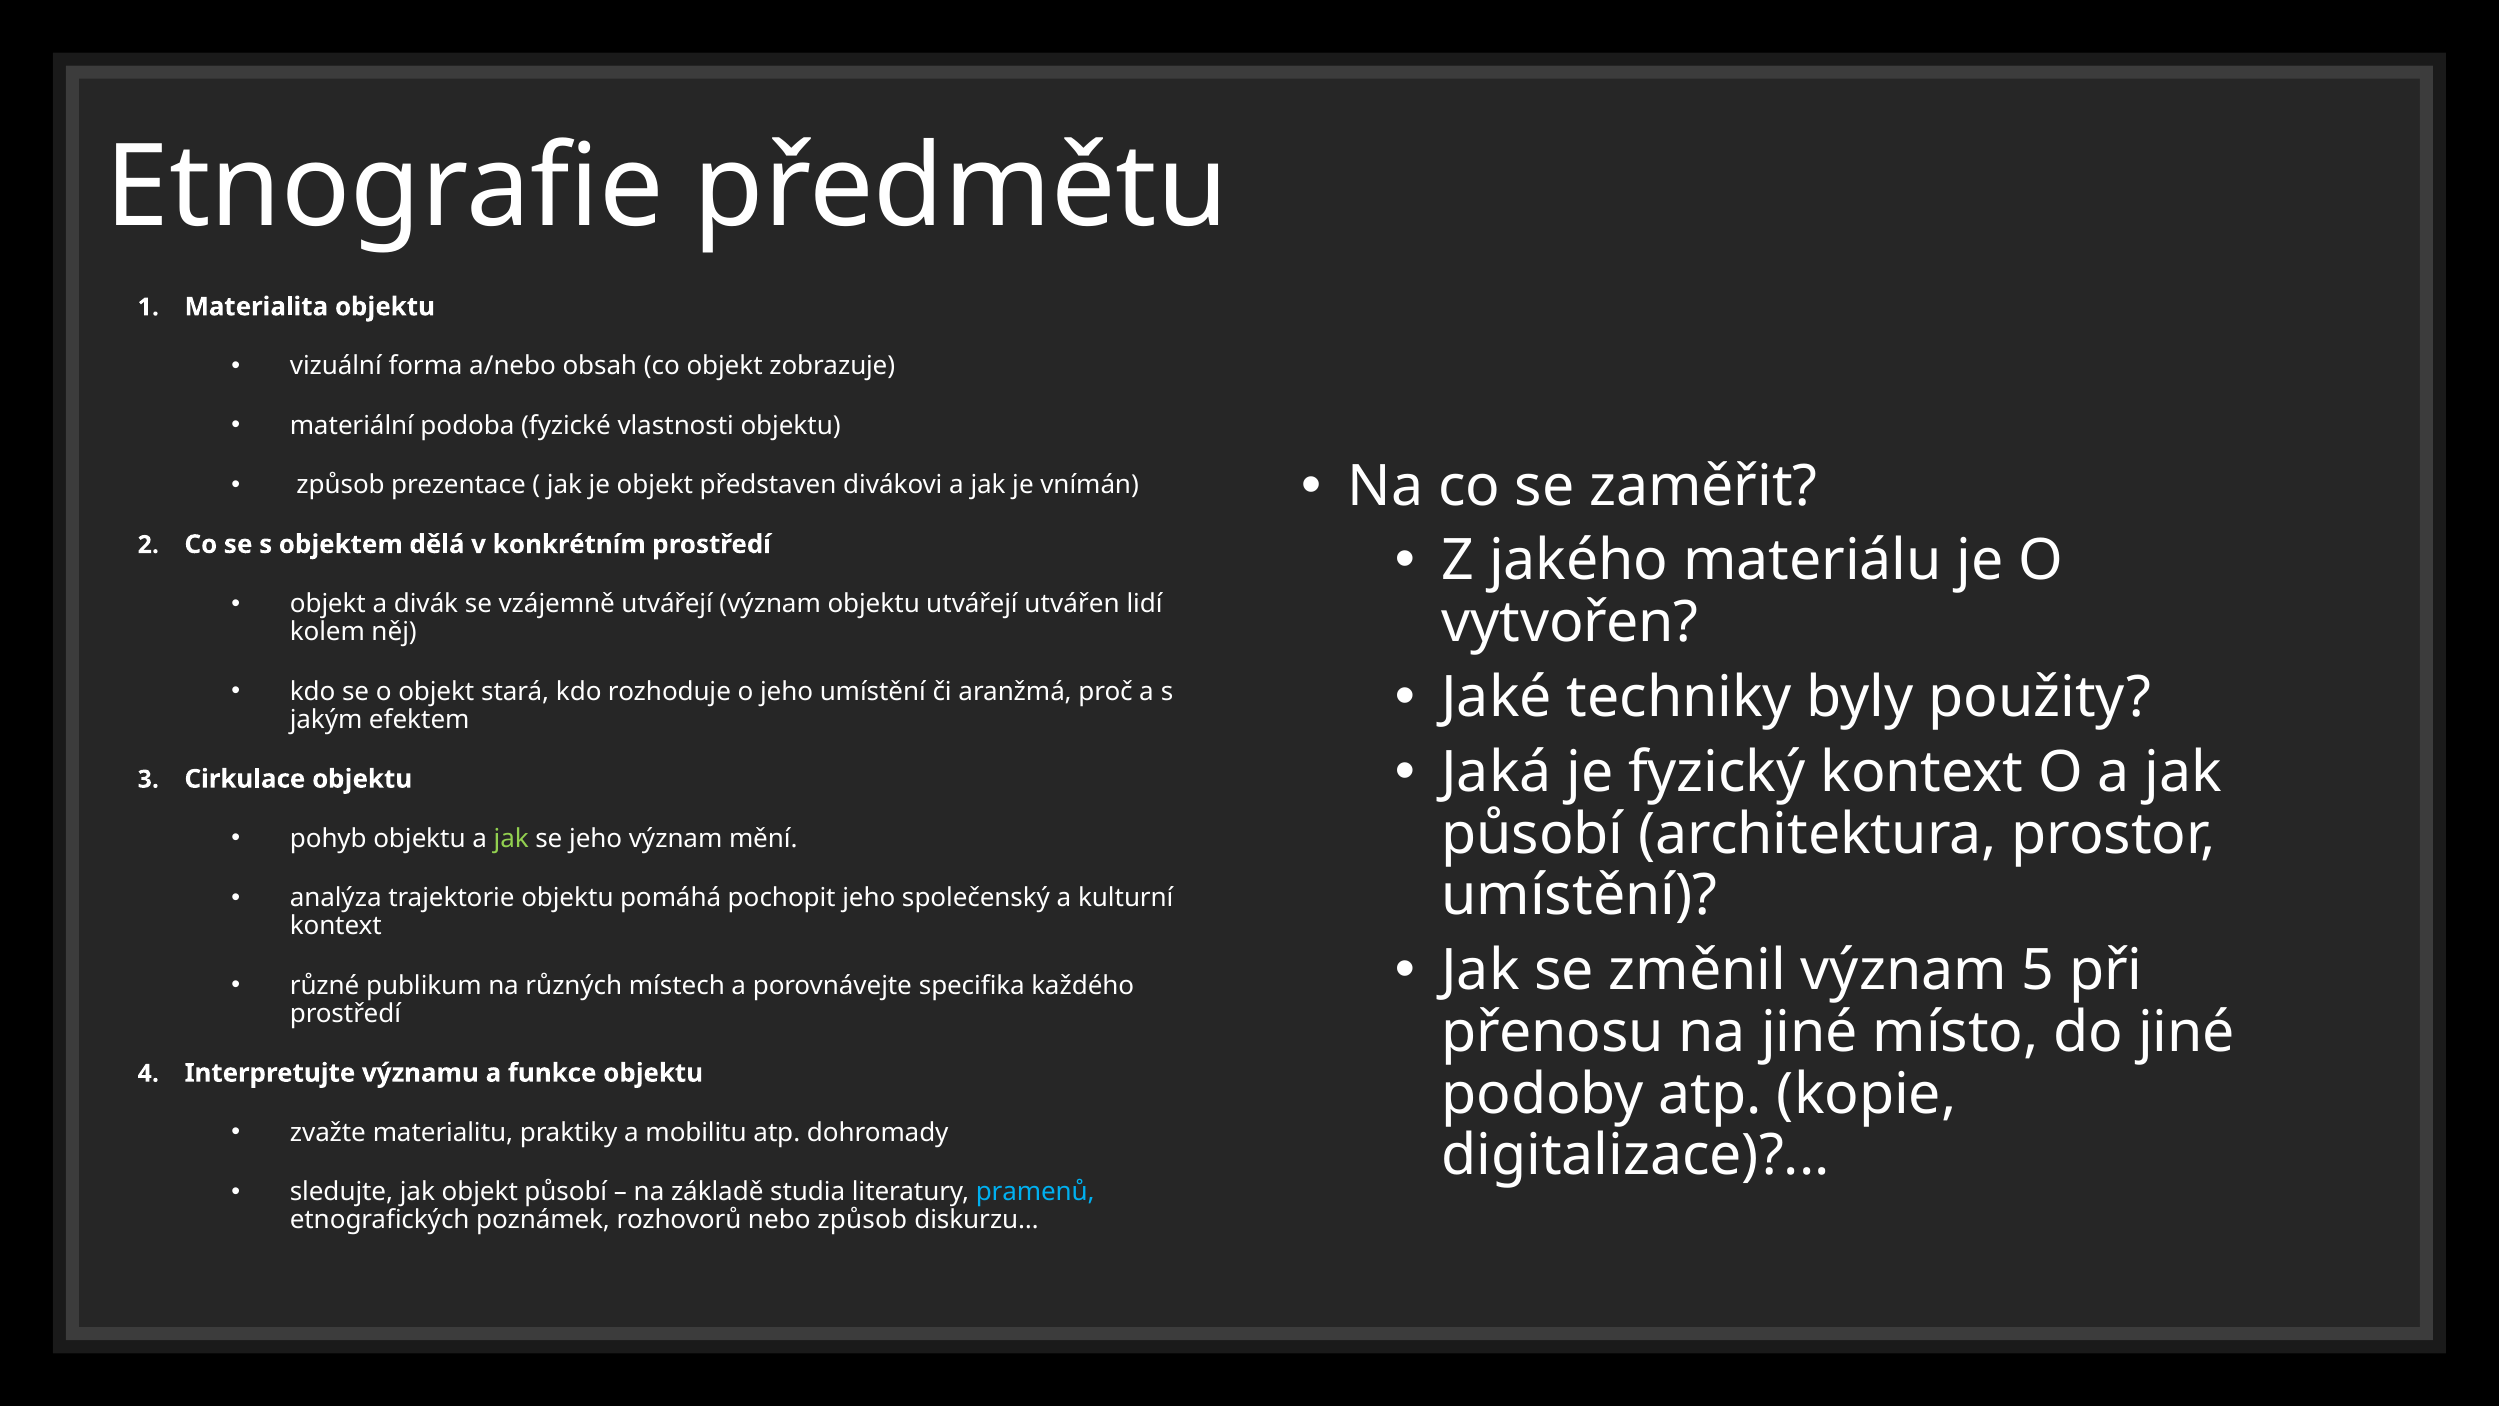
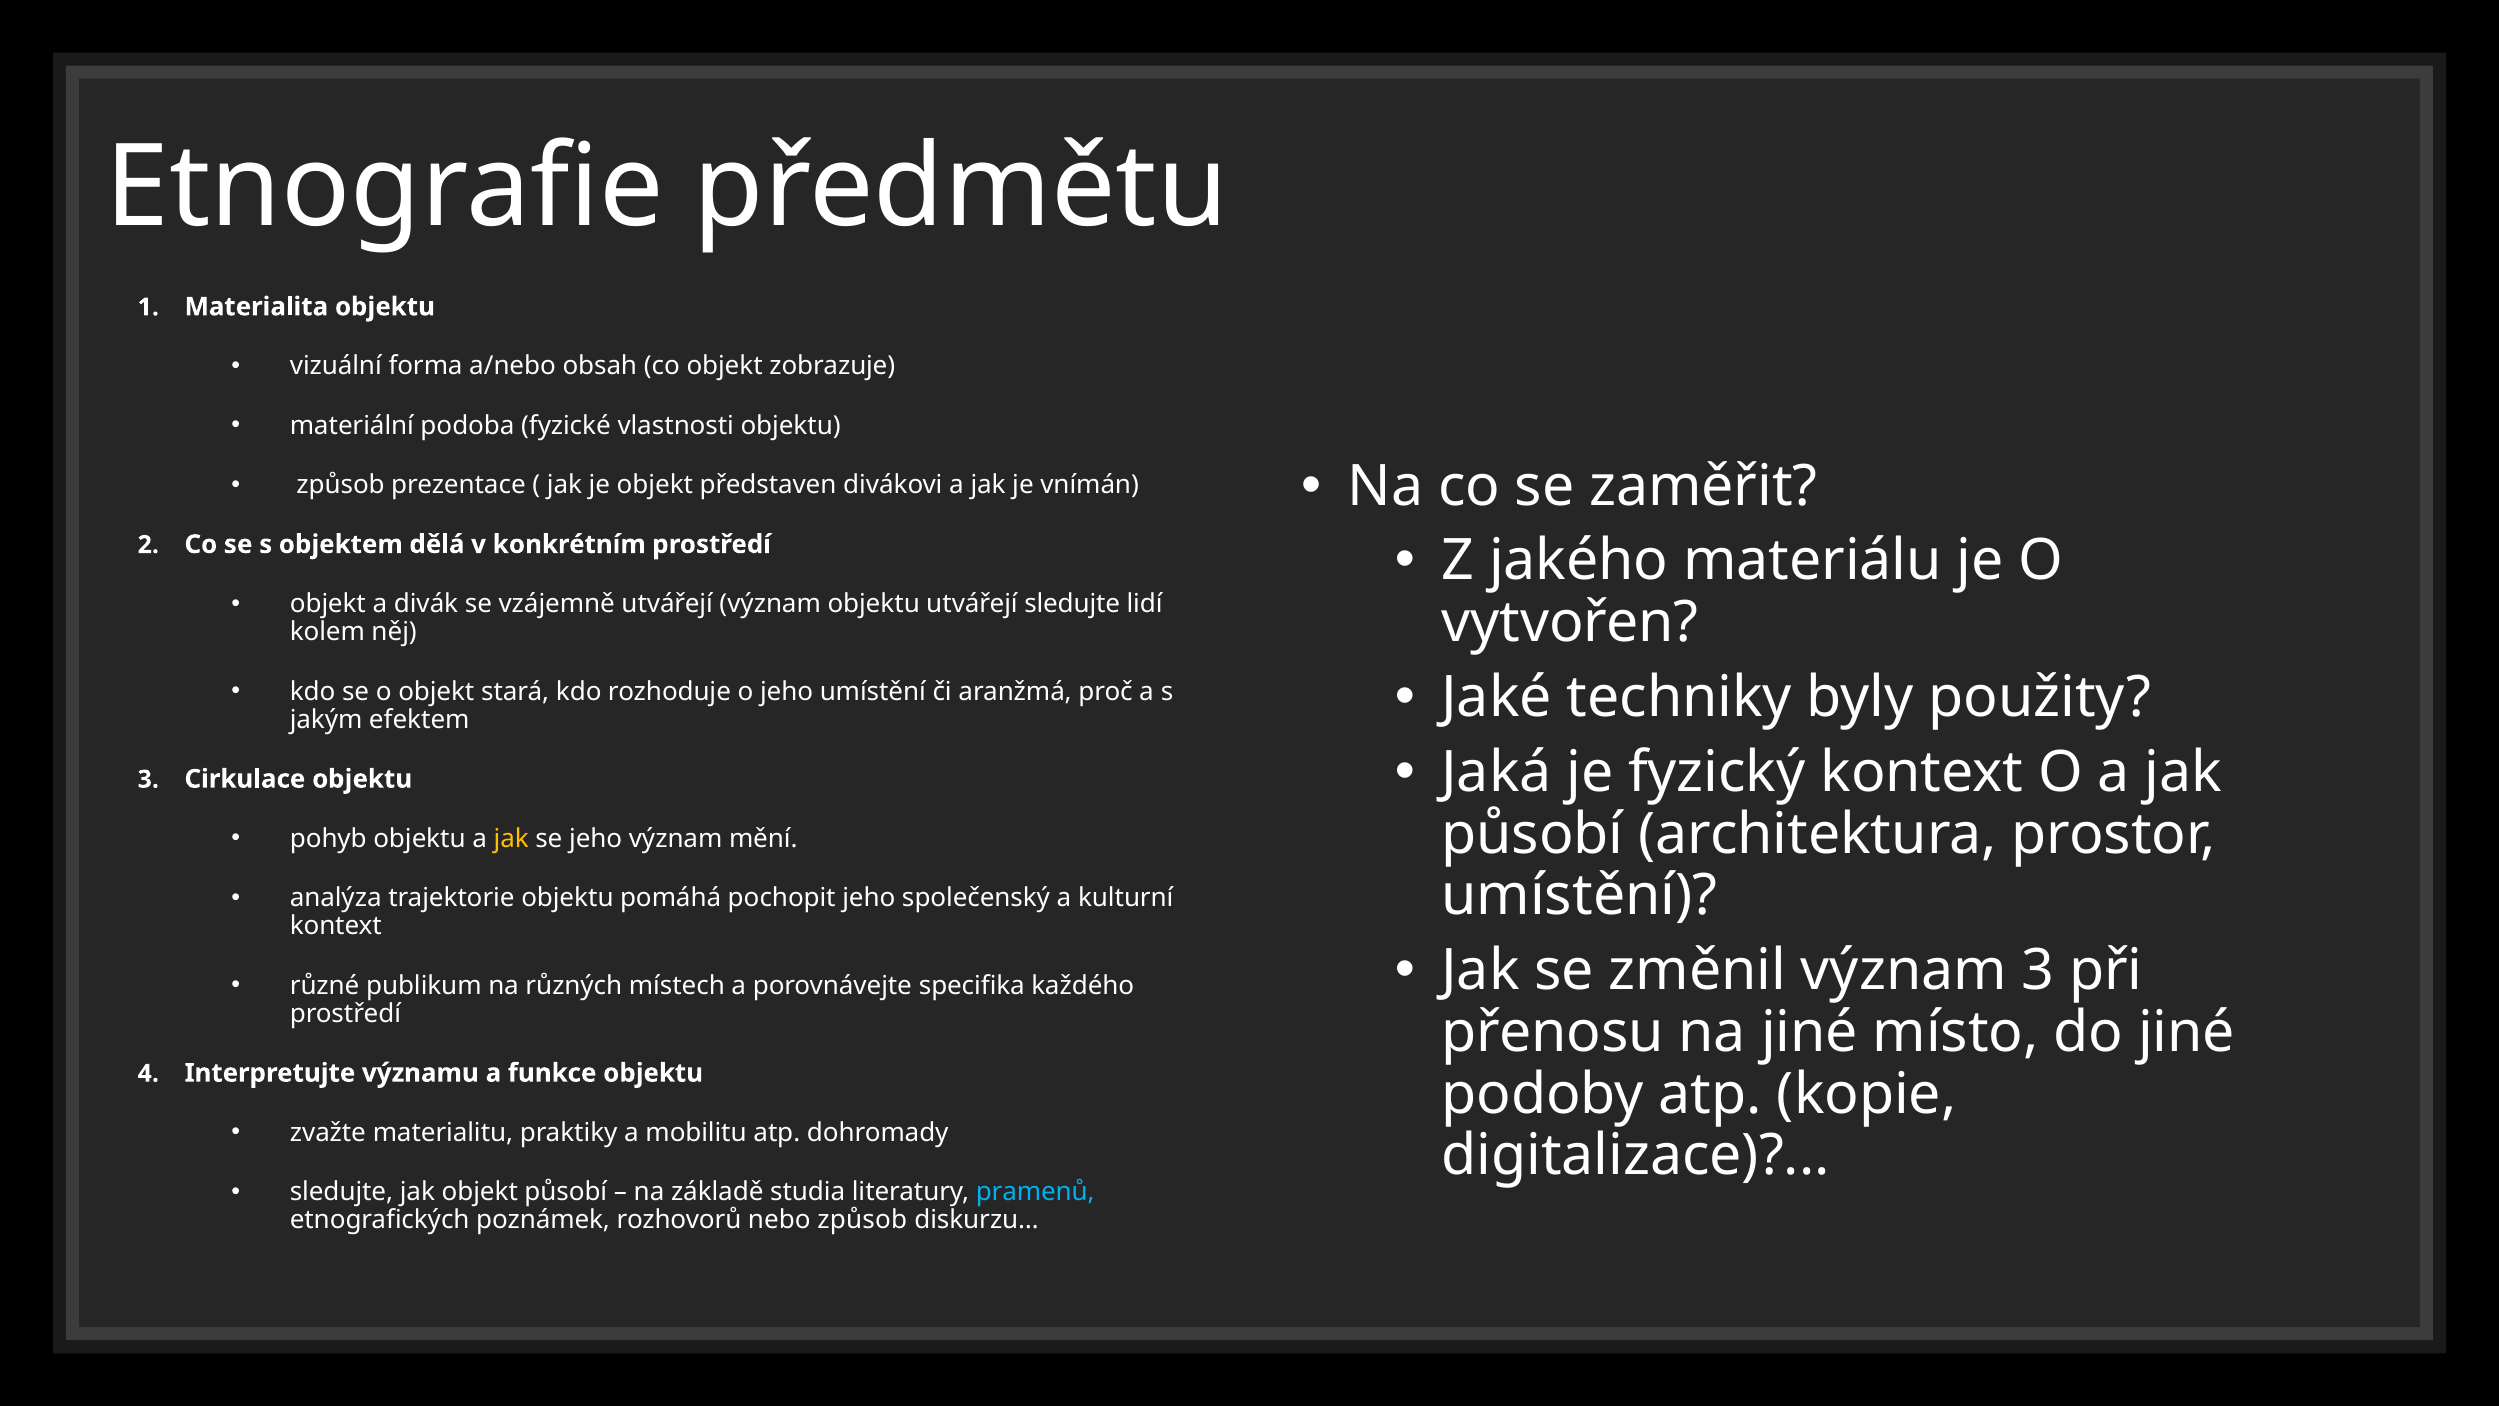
utvářejí utvářen: utvářen -> sledujte
jak at (511, 838) colour: light green -> yellow
význam 5: 5 -> 3
